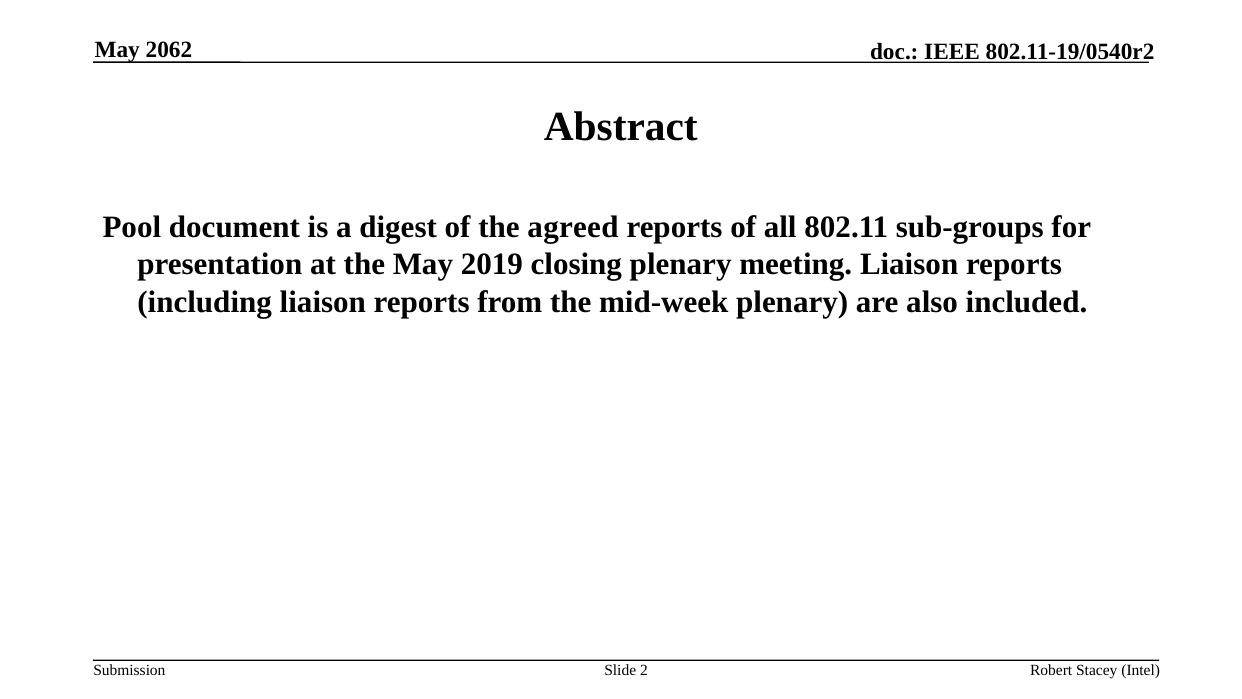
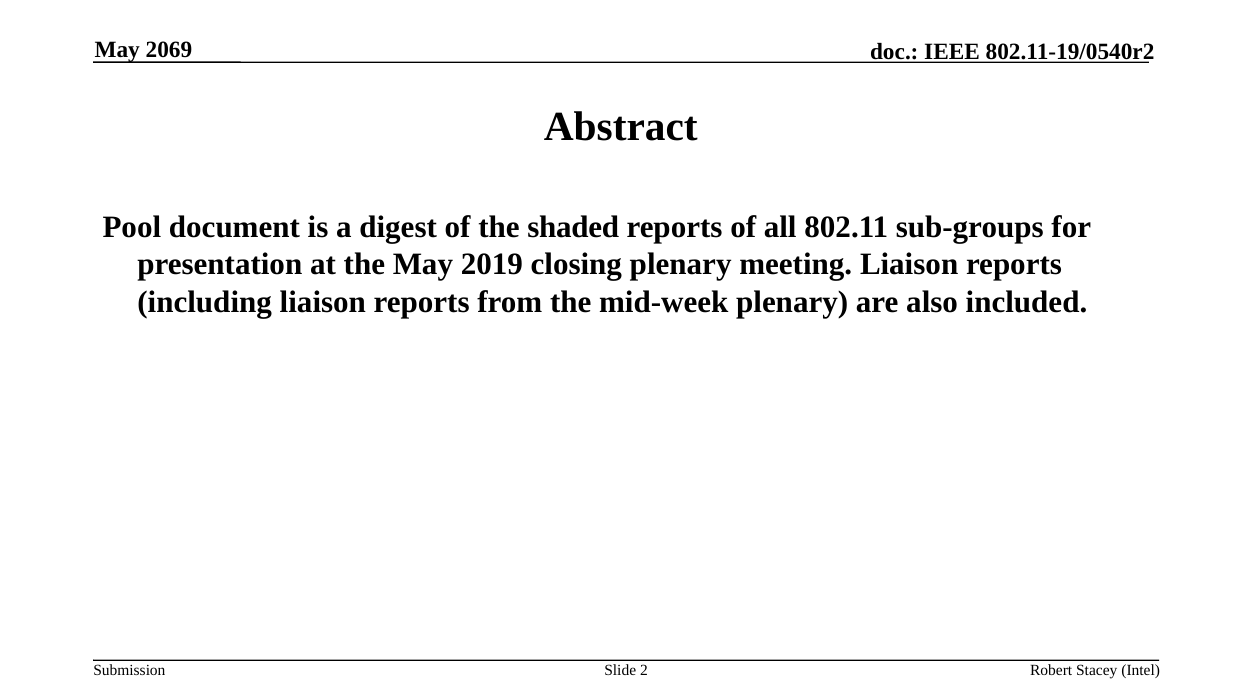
2062: 2062 -> 2069
agreed: agreed -> shaded
